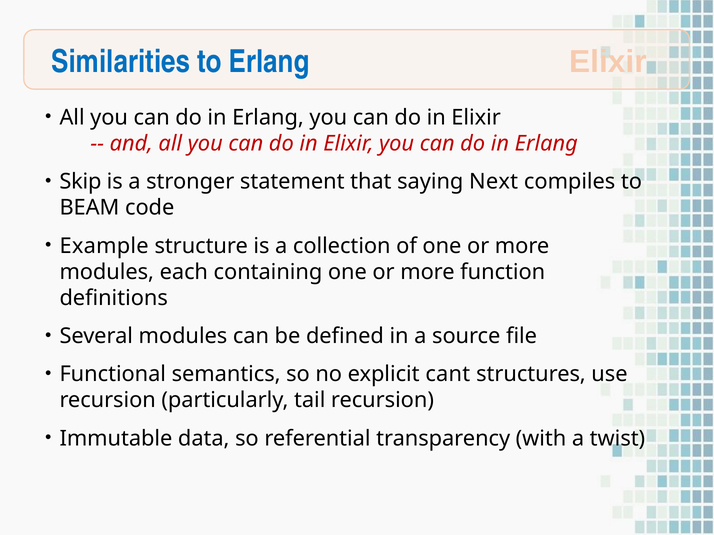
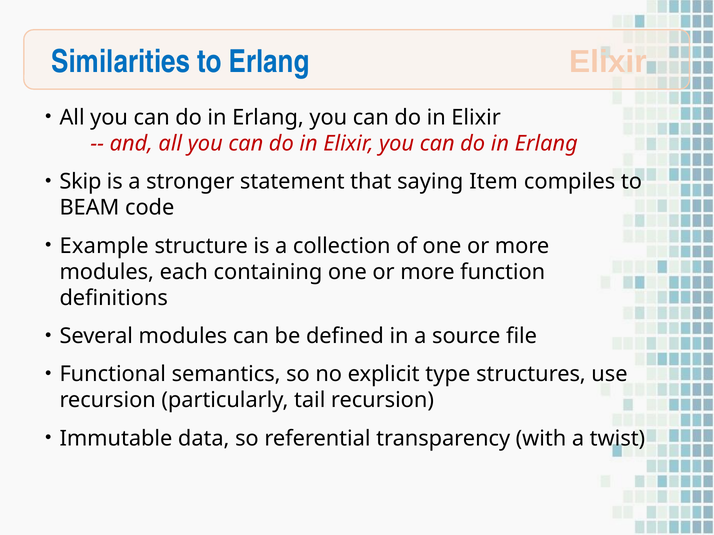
Next: Next -> Item
cant: cant -> type
